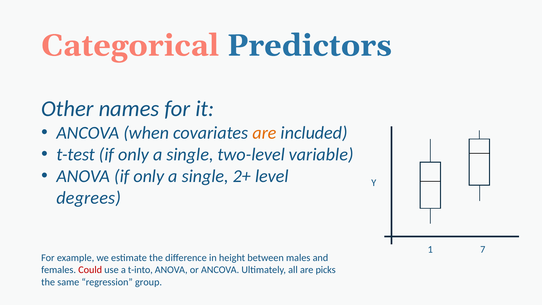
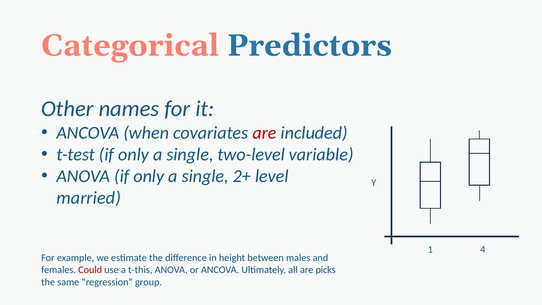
are at (264, 133) colour: orange -> red
degrees: degrees -> married
7: 7 -> 4
t-into: t-into -> t-this
